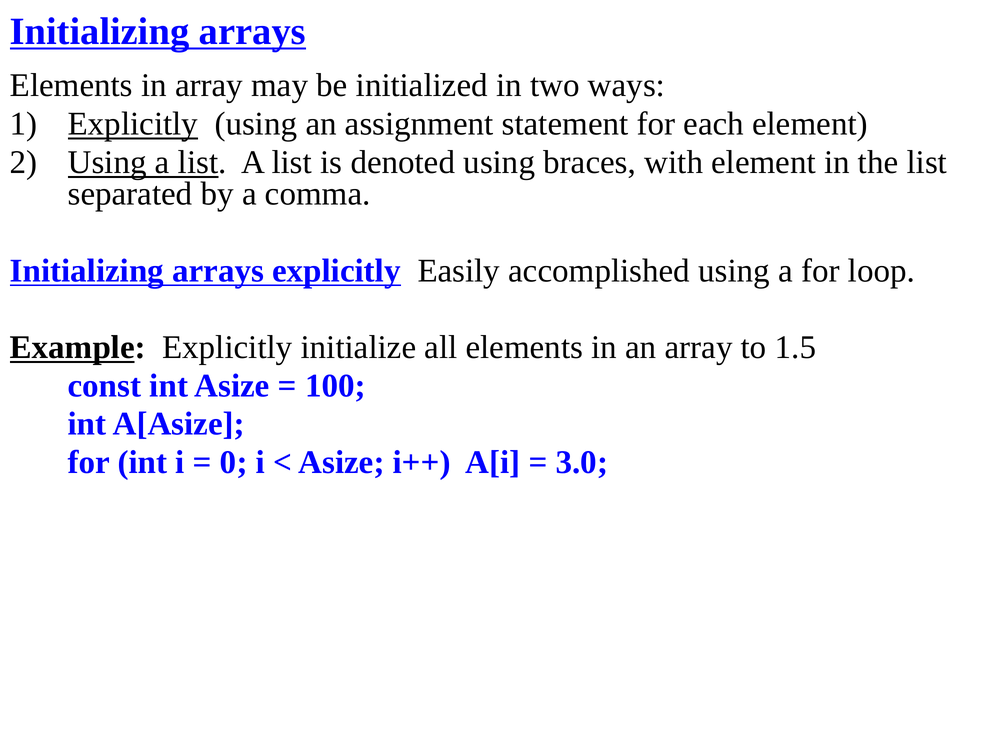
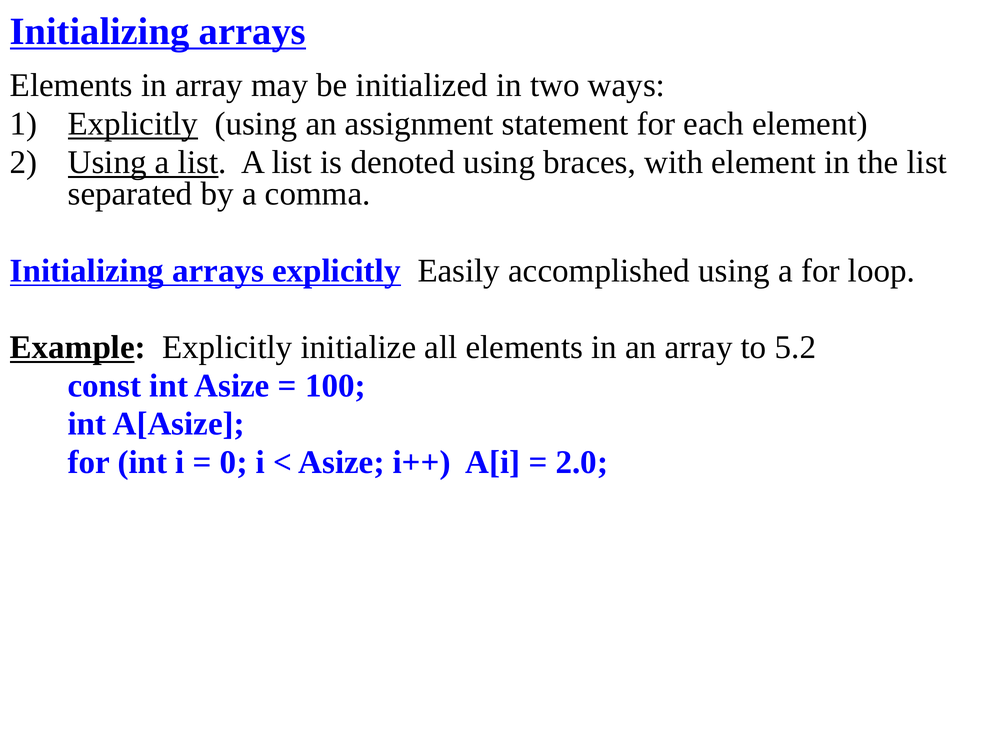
1.5: 1.5 -> 5.2
3.0: 3.0 -> 2.0
